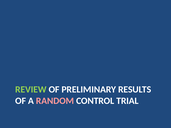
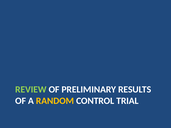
RANDOM colour: pink -> yellow
